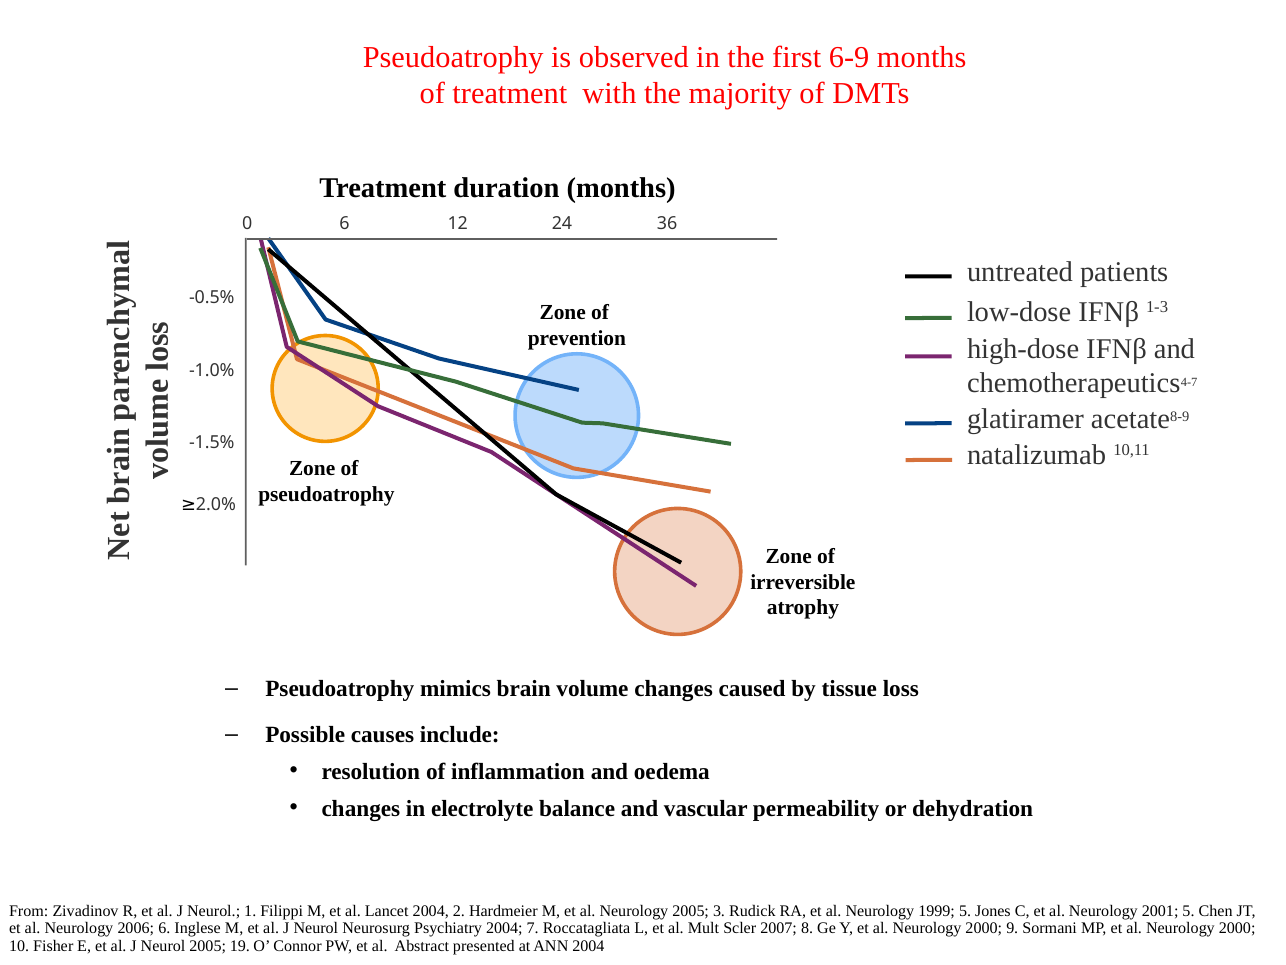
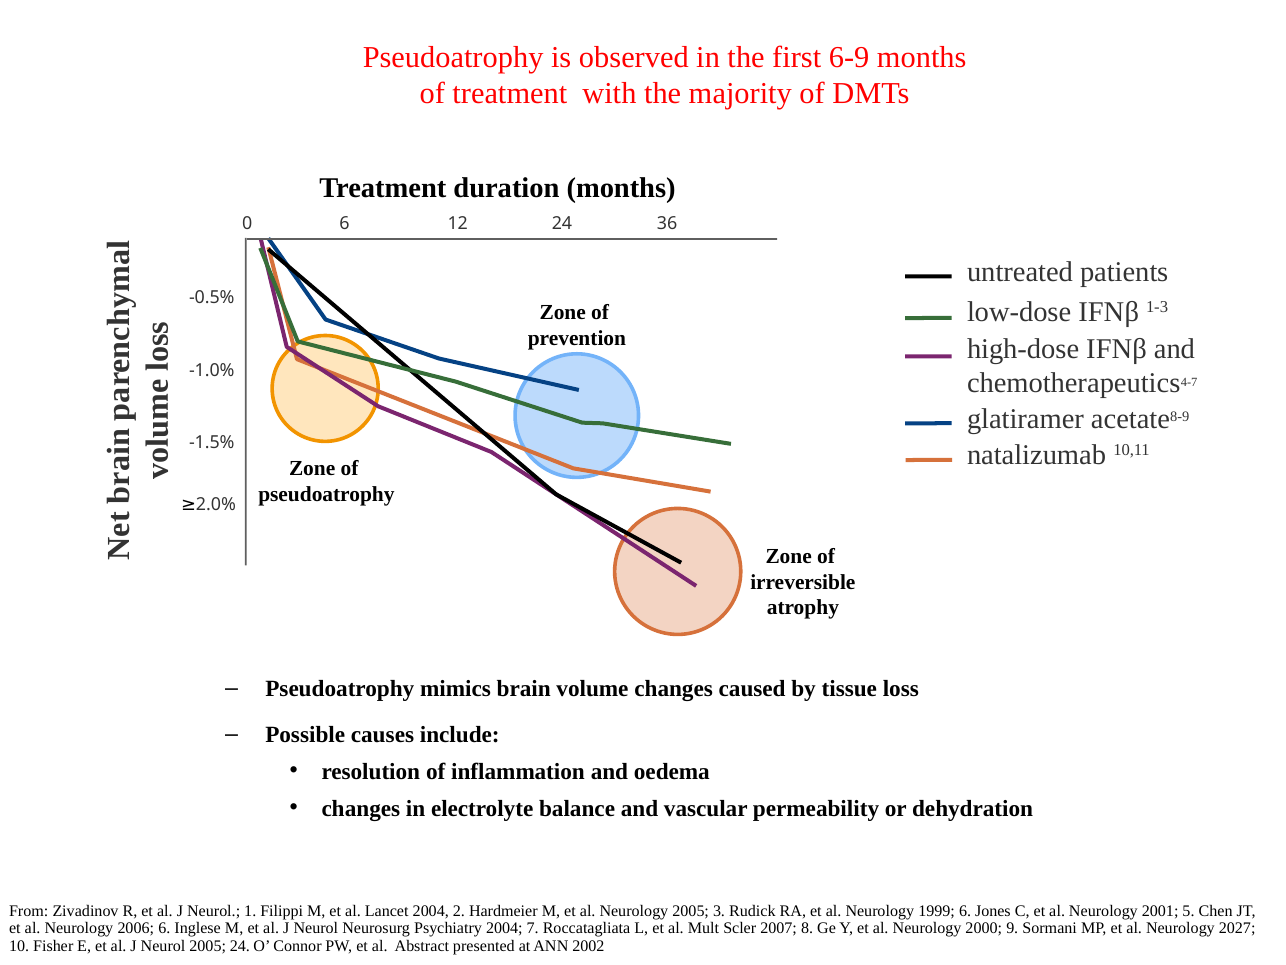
1999 5: 5 -> 6
2000 at (1237, 928): 2000 -> 2027
2005 19: 19 -> 24
ANN 2004: 2004 -> 2002
